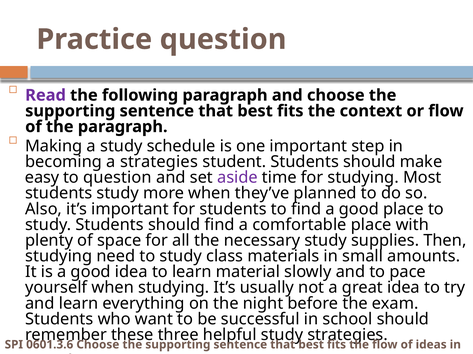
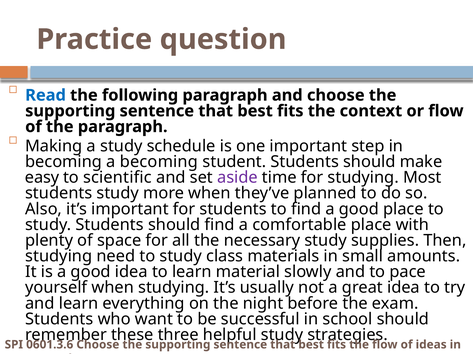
Read colour: purple -> blue
a strategies: strategies -> becoming
to question: question -> scientific
